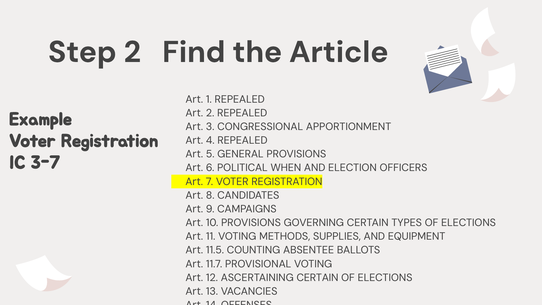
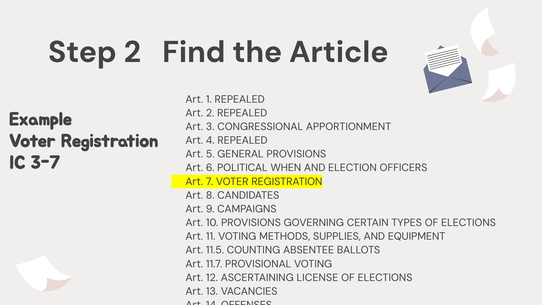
ASCERTAINING CERTAIN: CERTAIN -> LICENSE
